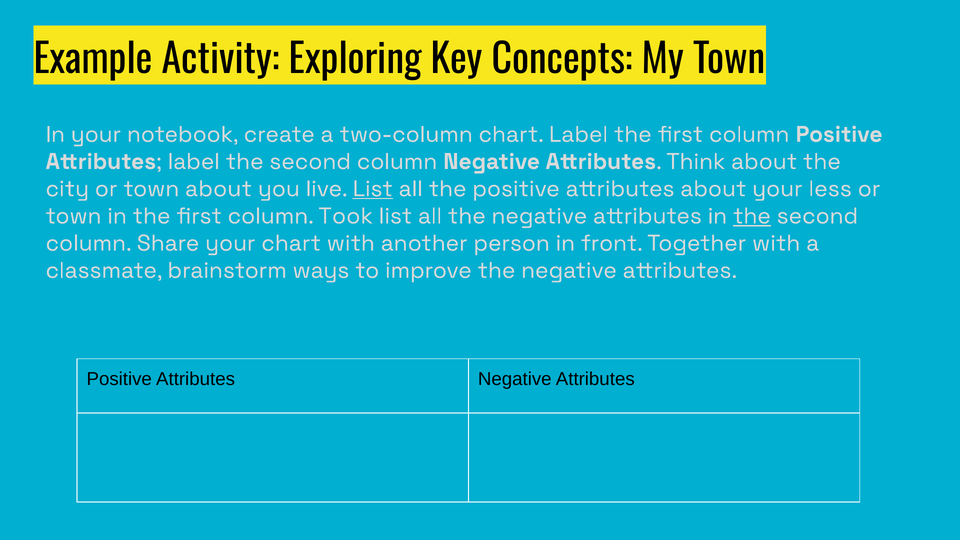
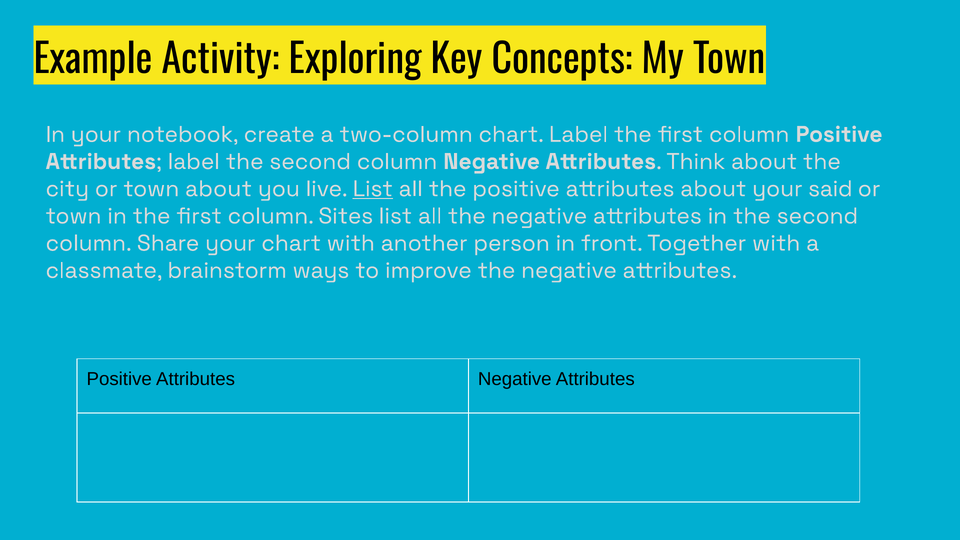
less: less -> said
Took: Took -> Sites
the at (752, 216) underline: present -> none
